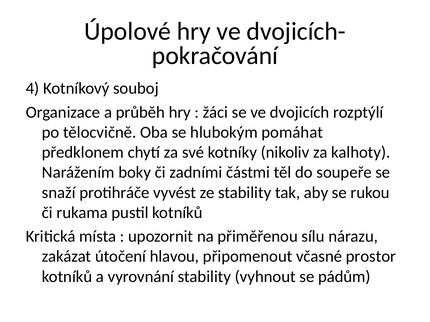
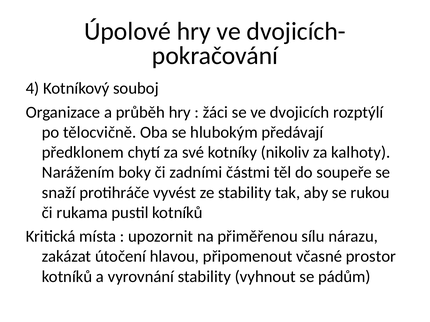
pomáhat: pomáhat -> předávají
